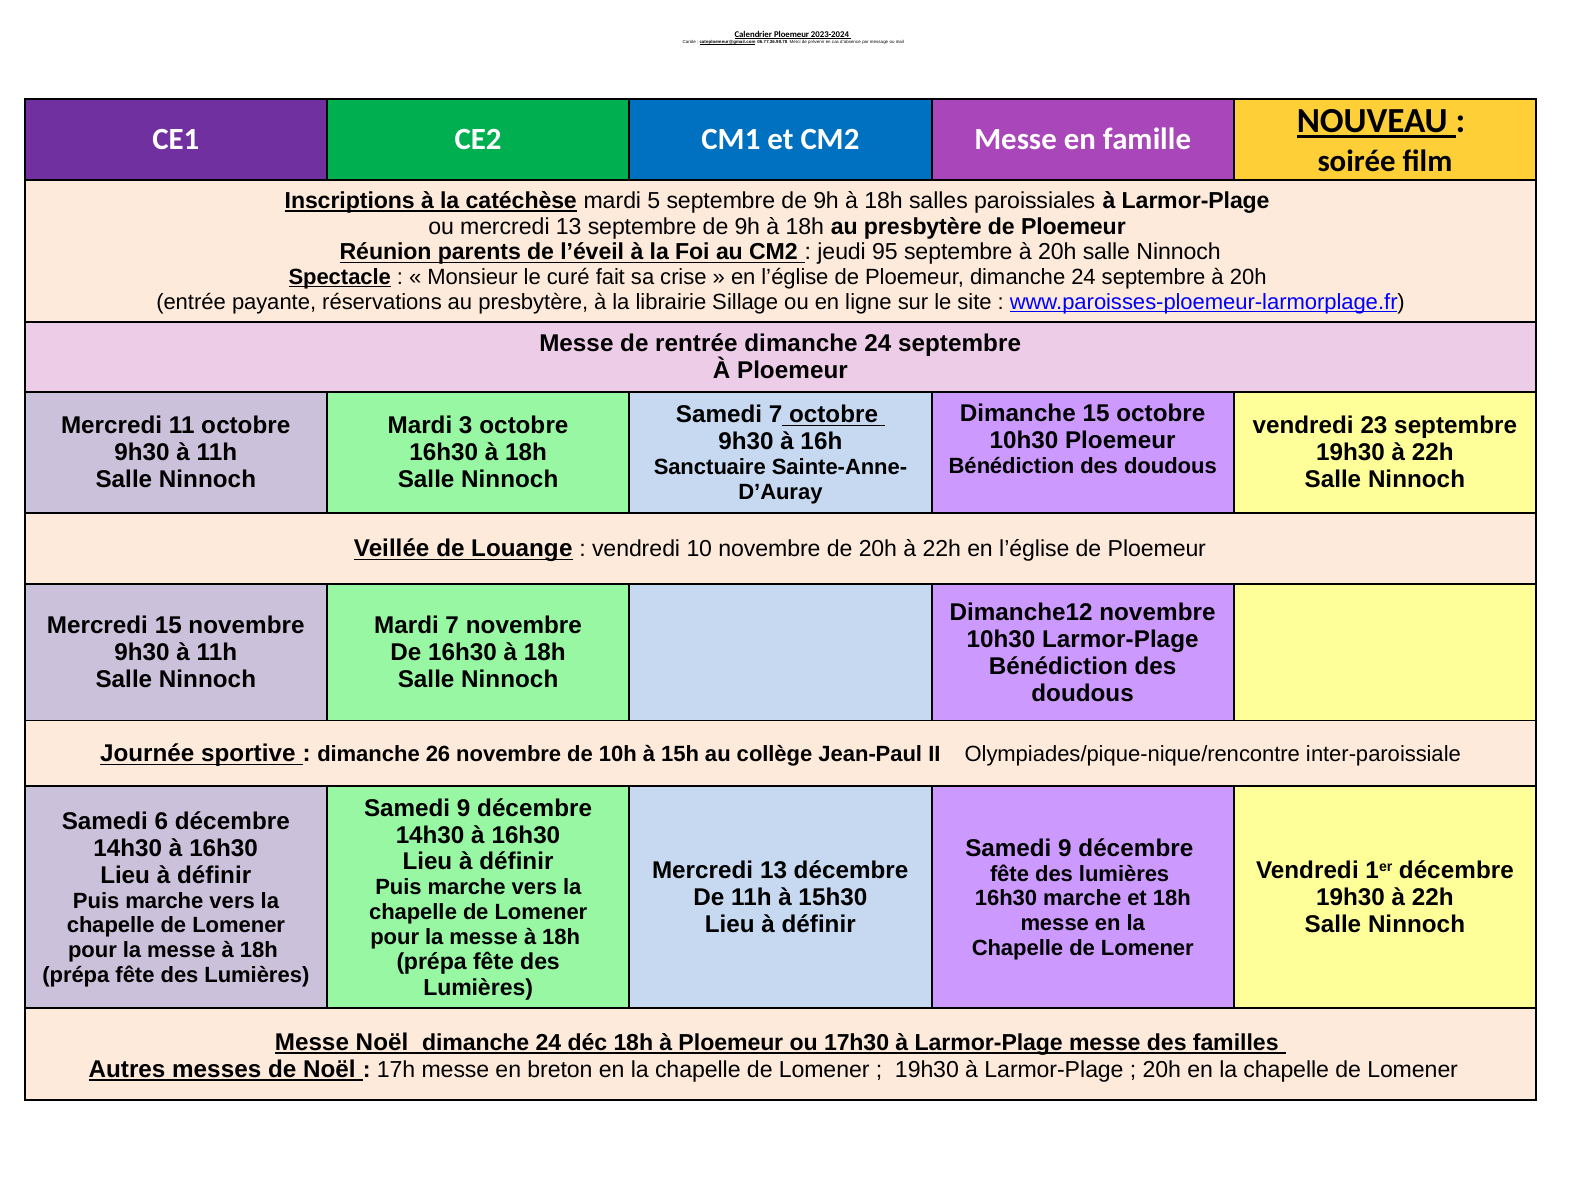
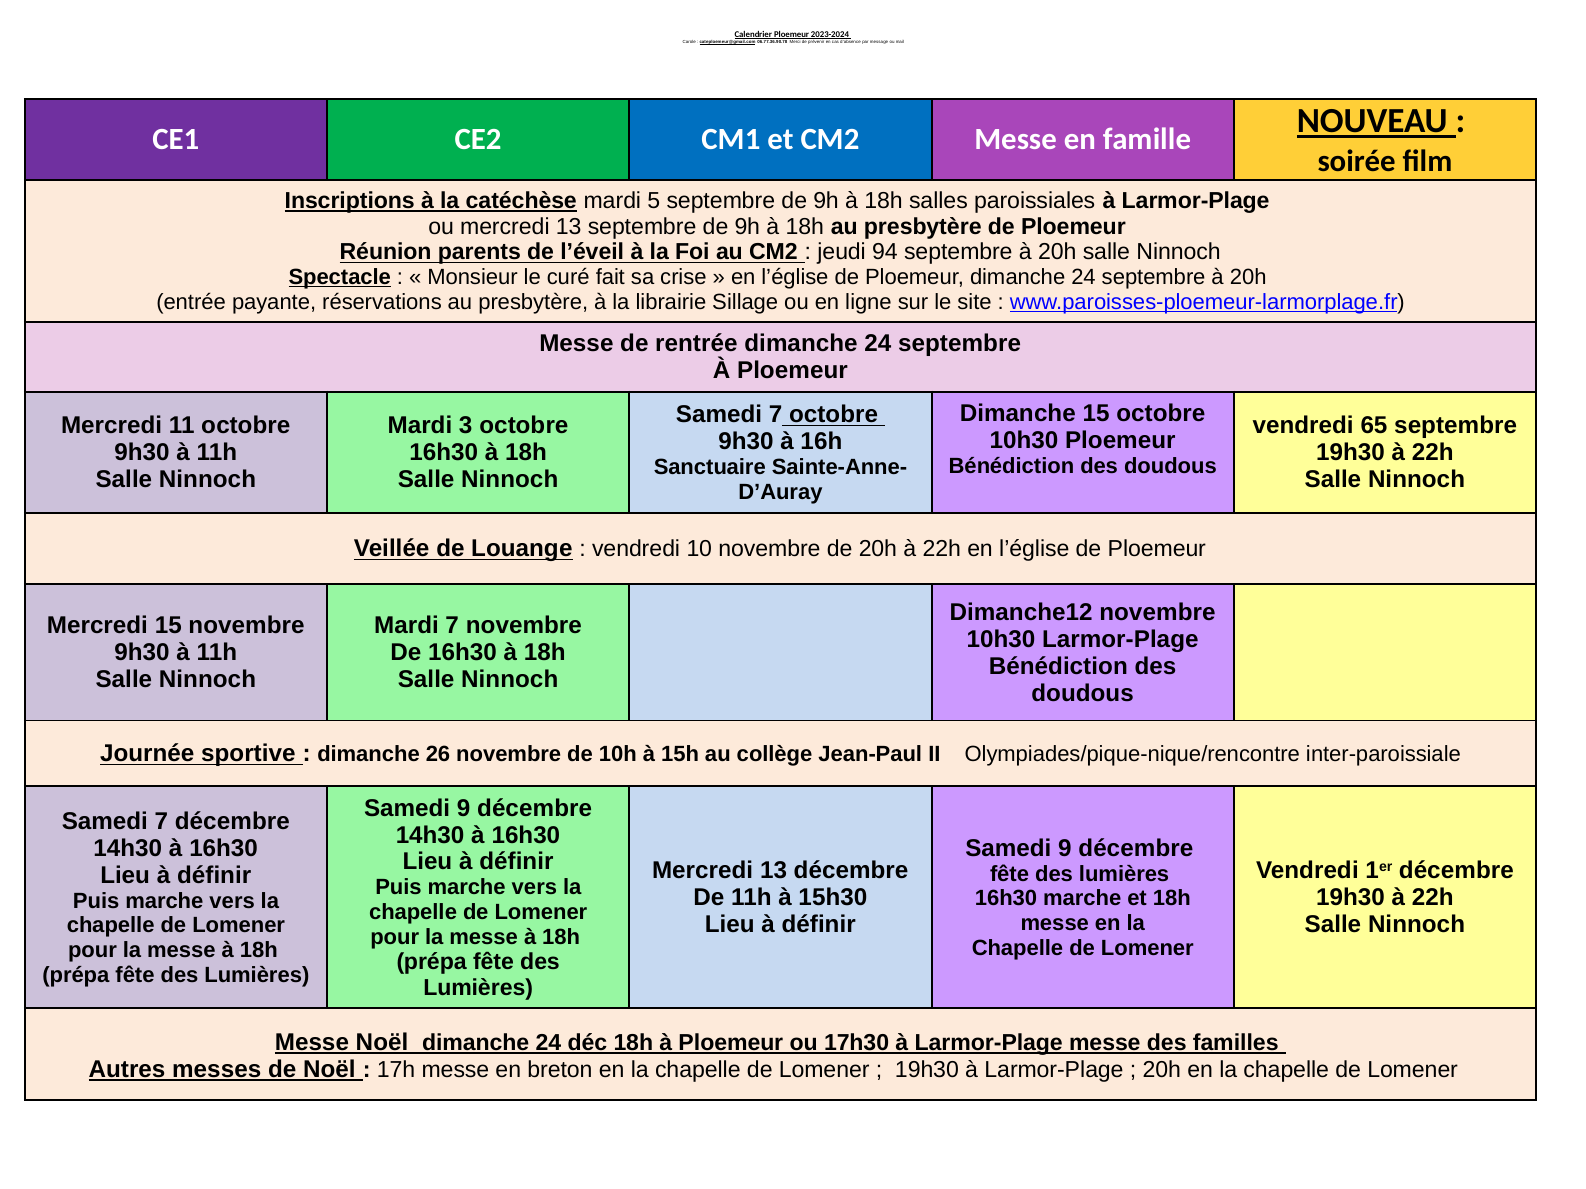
95: 95 -> 94
23: 23 -> 65
6 at (161, 822): 6 -> 7
